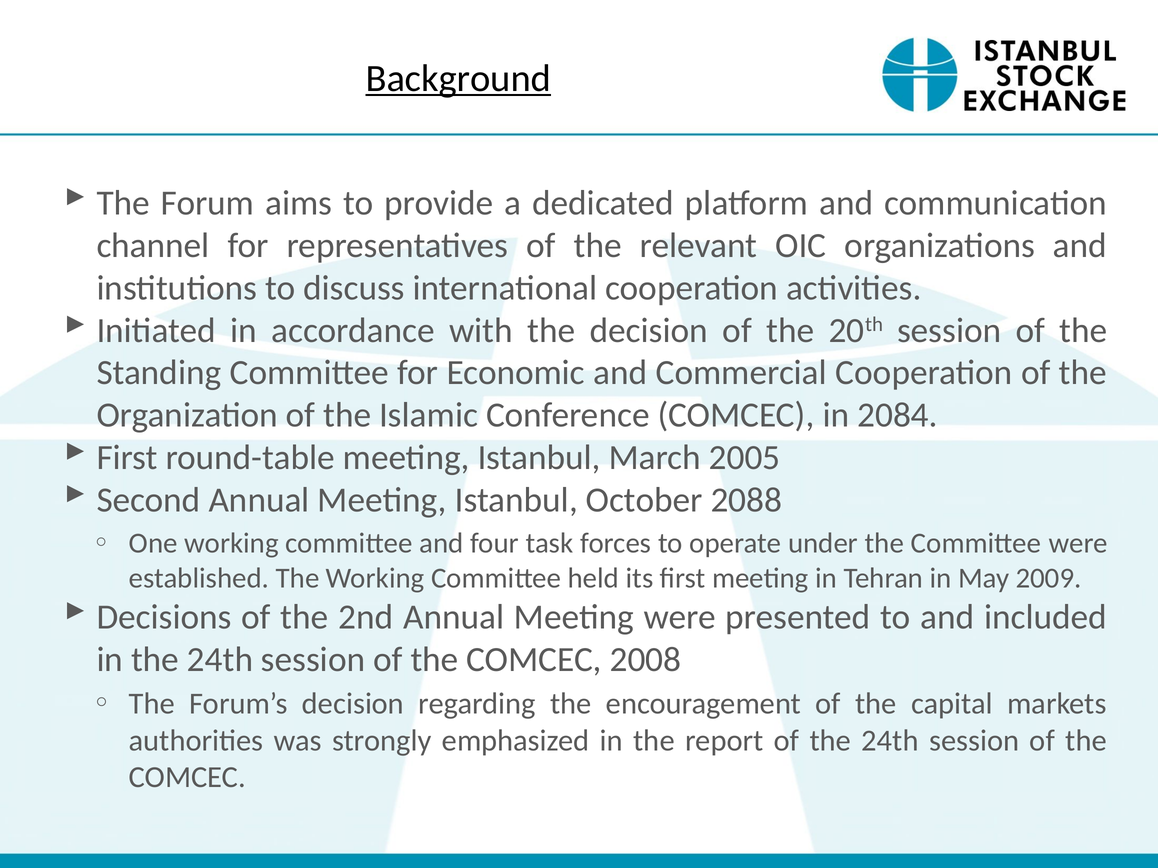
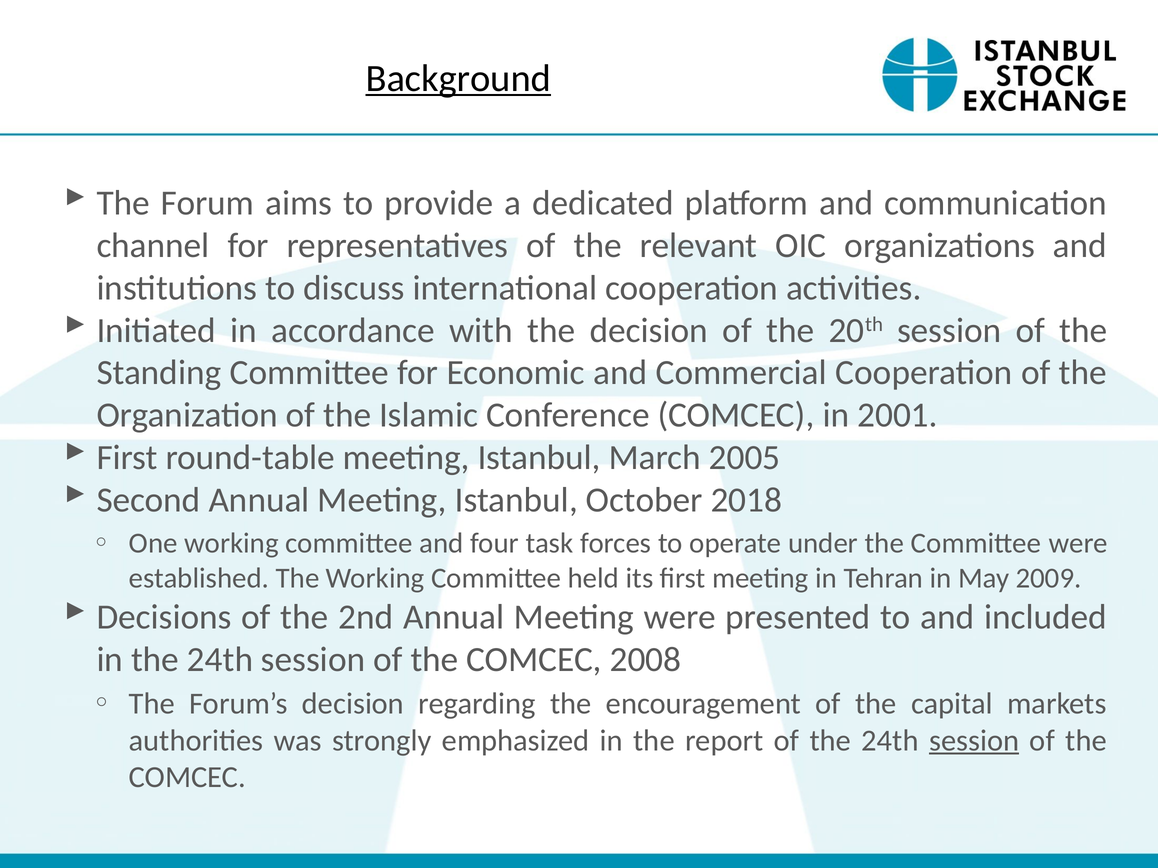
2084: 2084 -> 2001
2088: 2088 -> 2018
session at (974, 741) underline: none -> present
